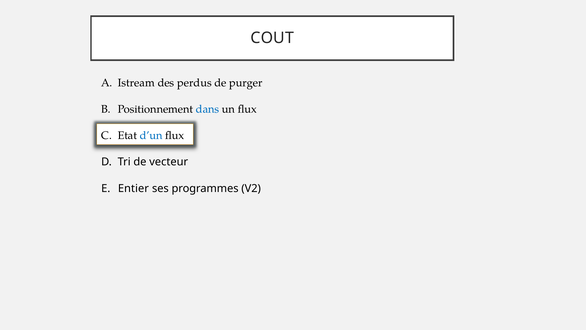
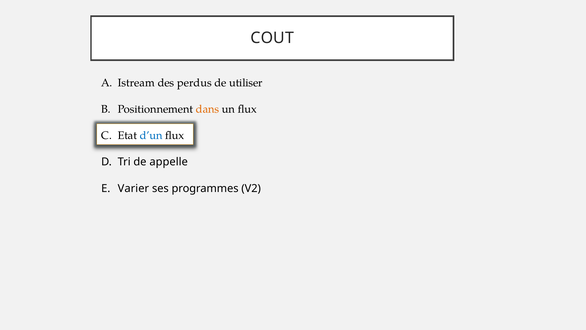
purger: purger -> utiliser
dans colour: blue -> orange
vecteur: vecteur -> appelle
Entier: Entier -> Varier
